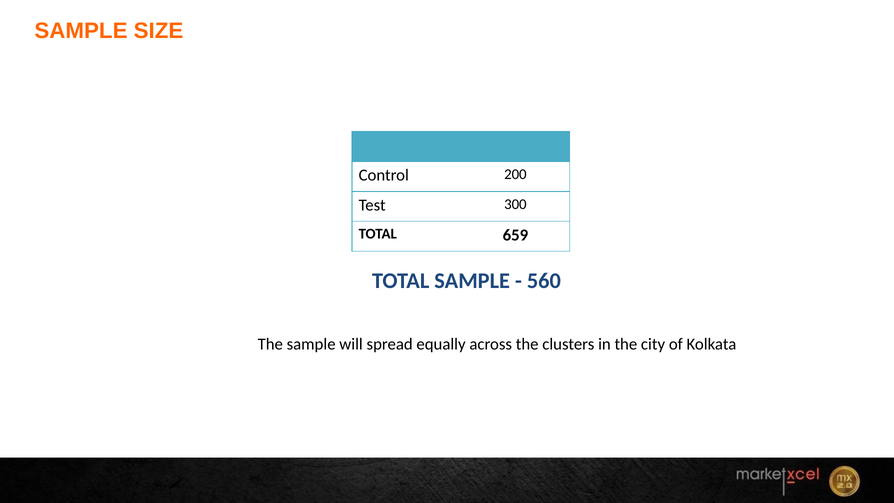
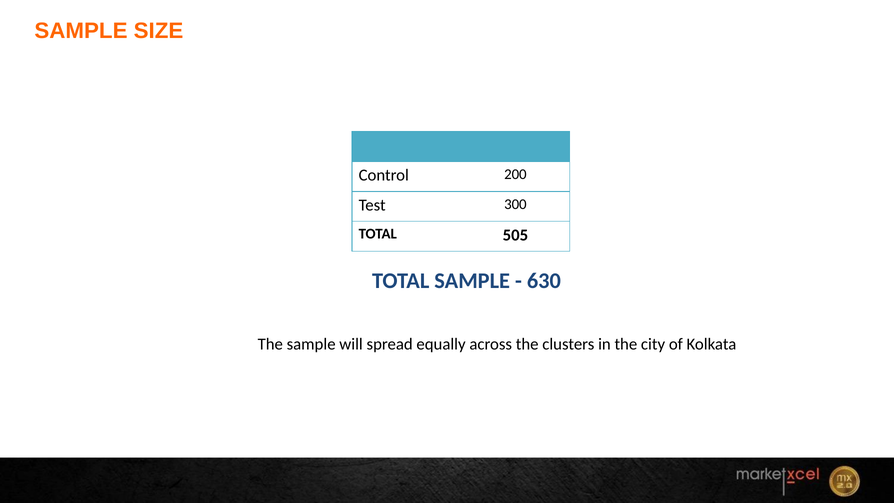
659: 659 -> 505
560: 560 -> 630
